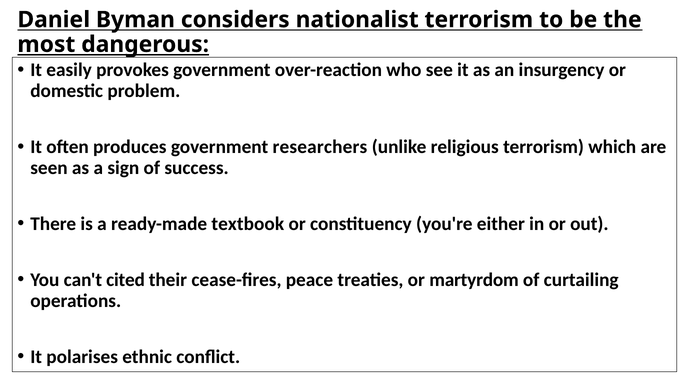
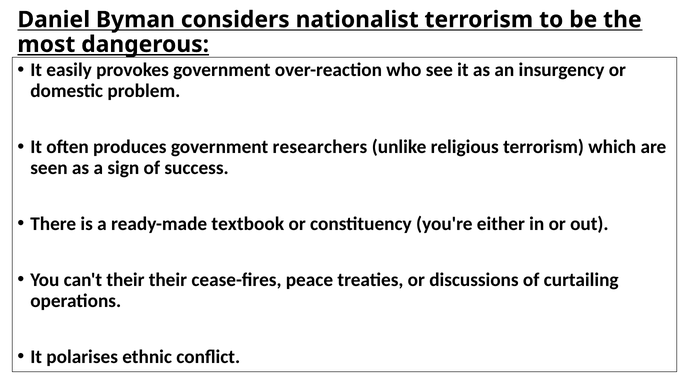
can't cited: cited -> their
martyrdom: martyrdom -> discussions
